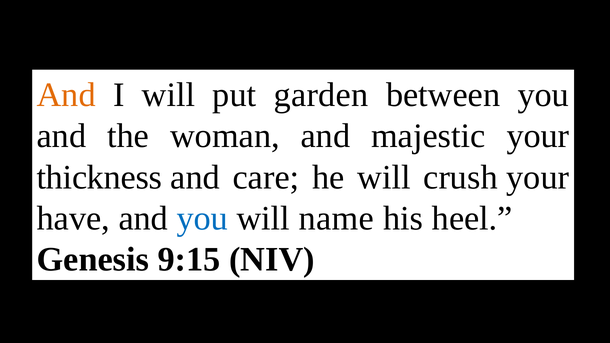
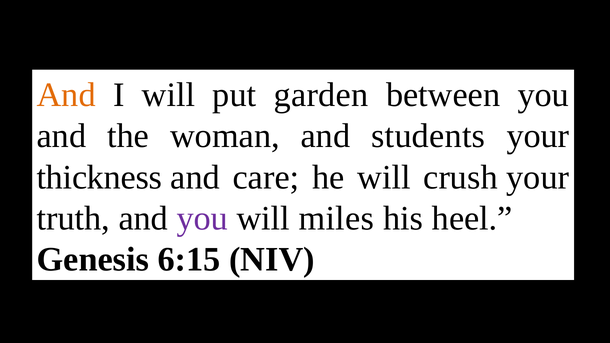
majestic: majestic -> students
have: have -> truth
you at (202, 218) colour: blue -> purple
name: name -> miles
9:15: 9:15 -> 6:15
